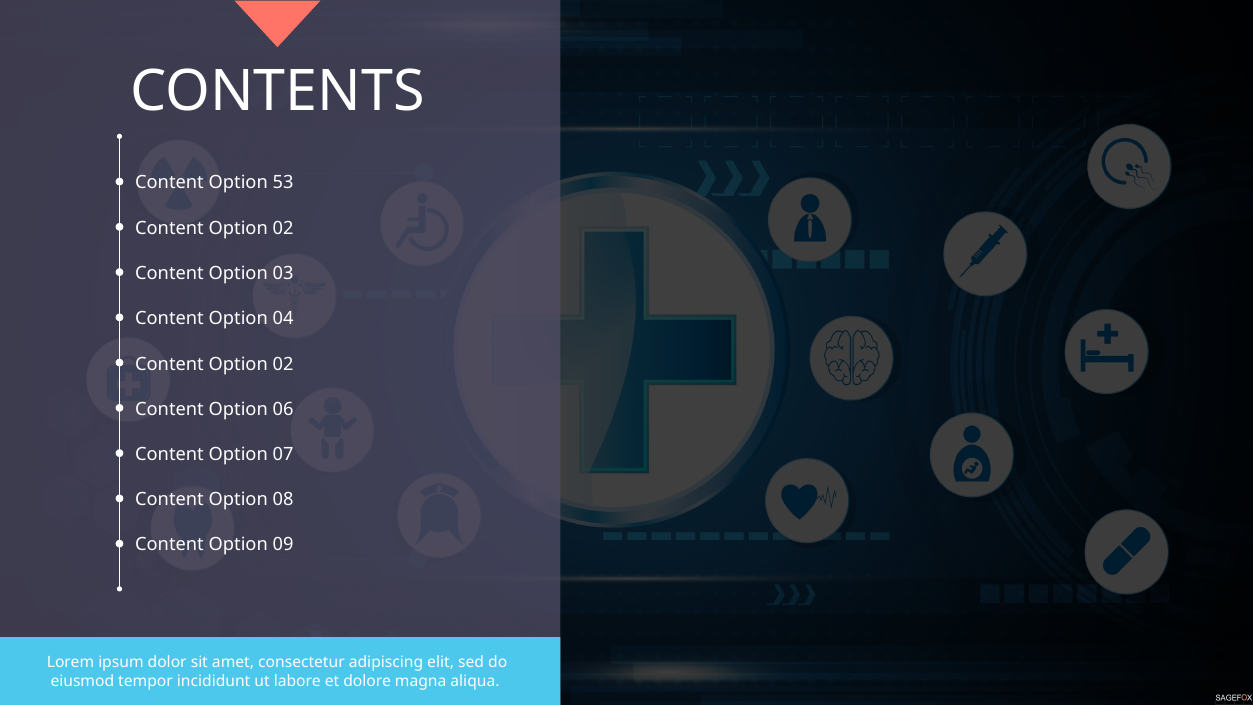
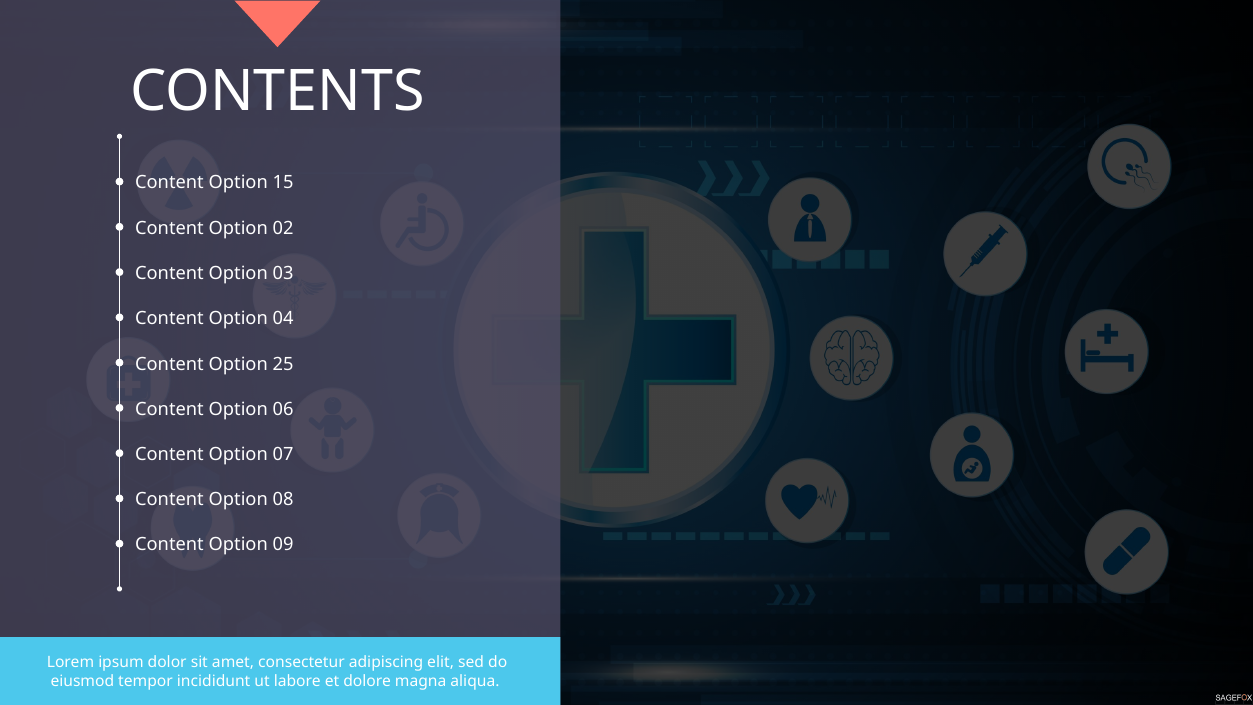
53: 53 -> 15
02 at (283, 364): 02 -> 25
